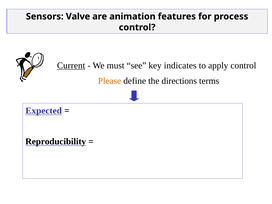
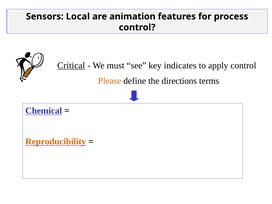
Valve: Valve -> Local
Current: Current -> Critical
Expected: Expected -> Chemical
Reproducibility colour: black -> orange
